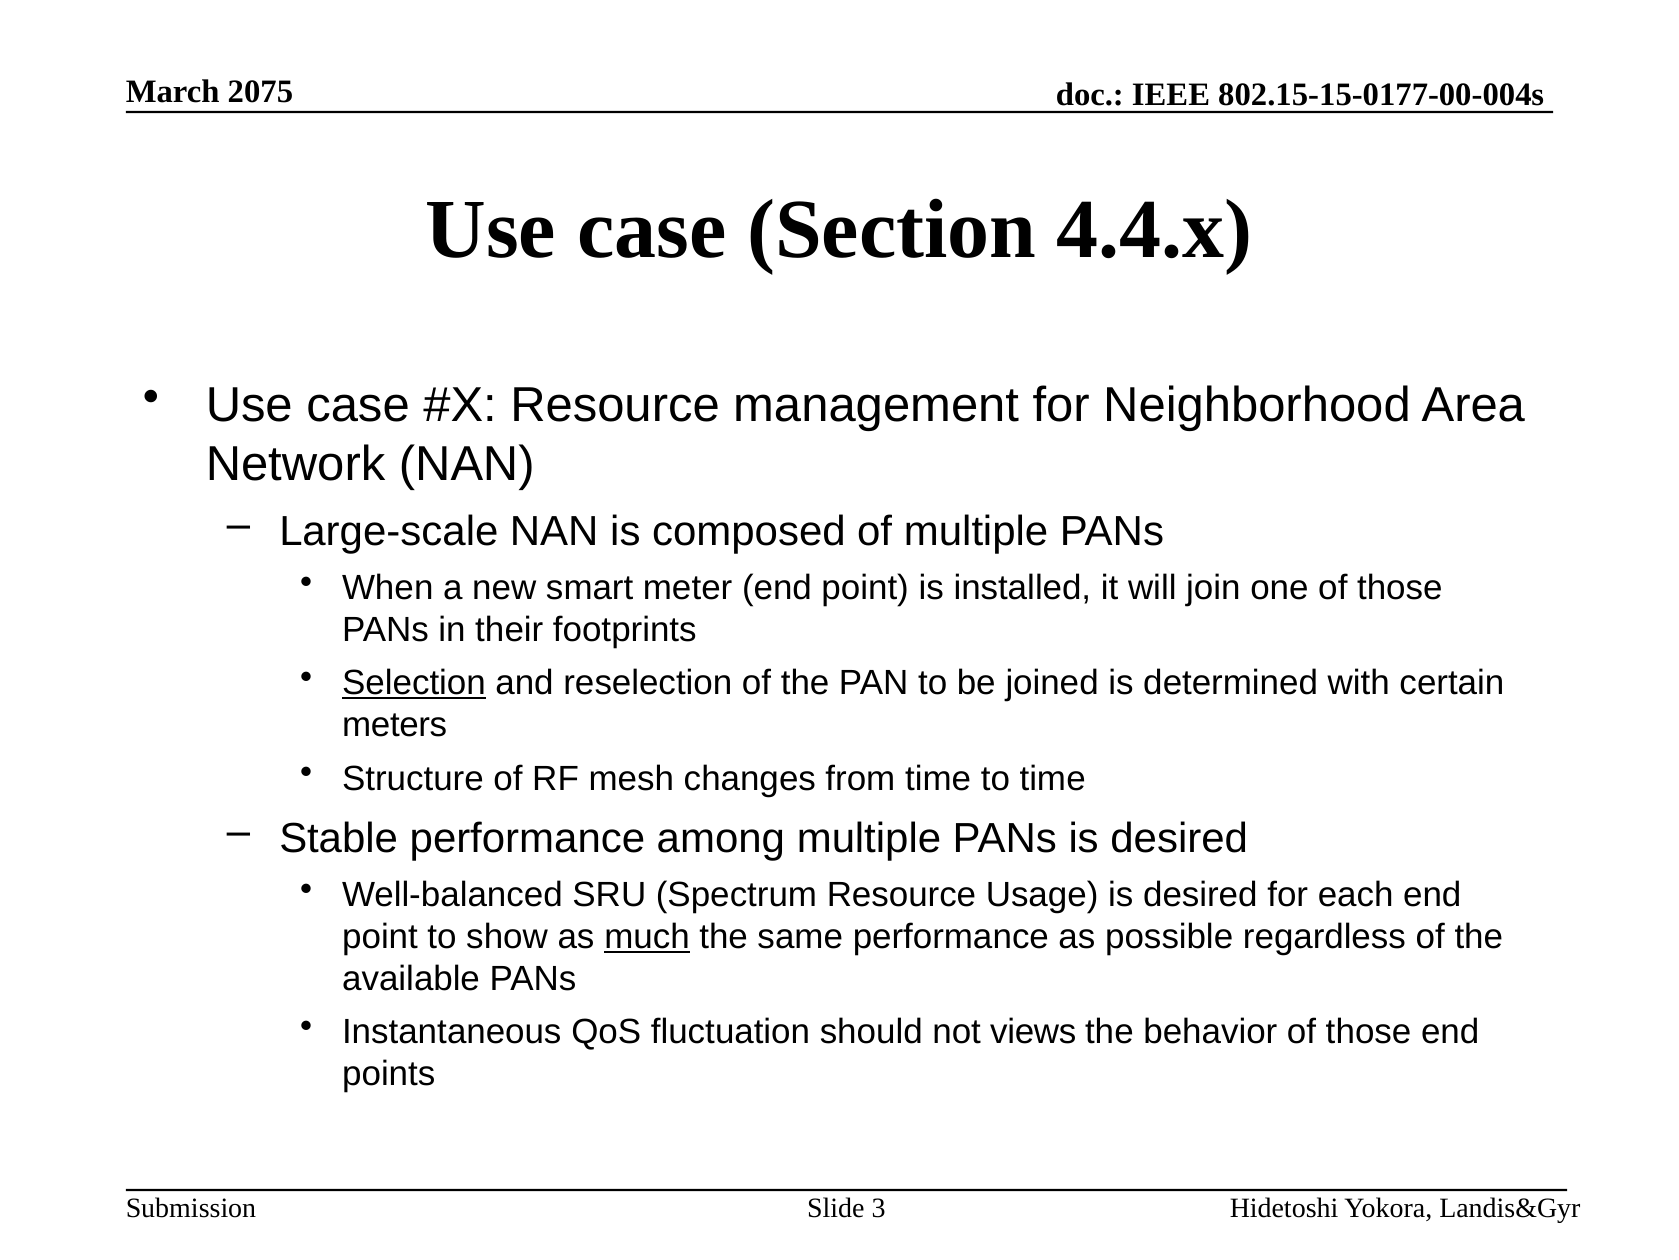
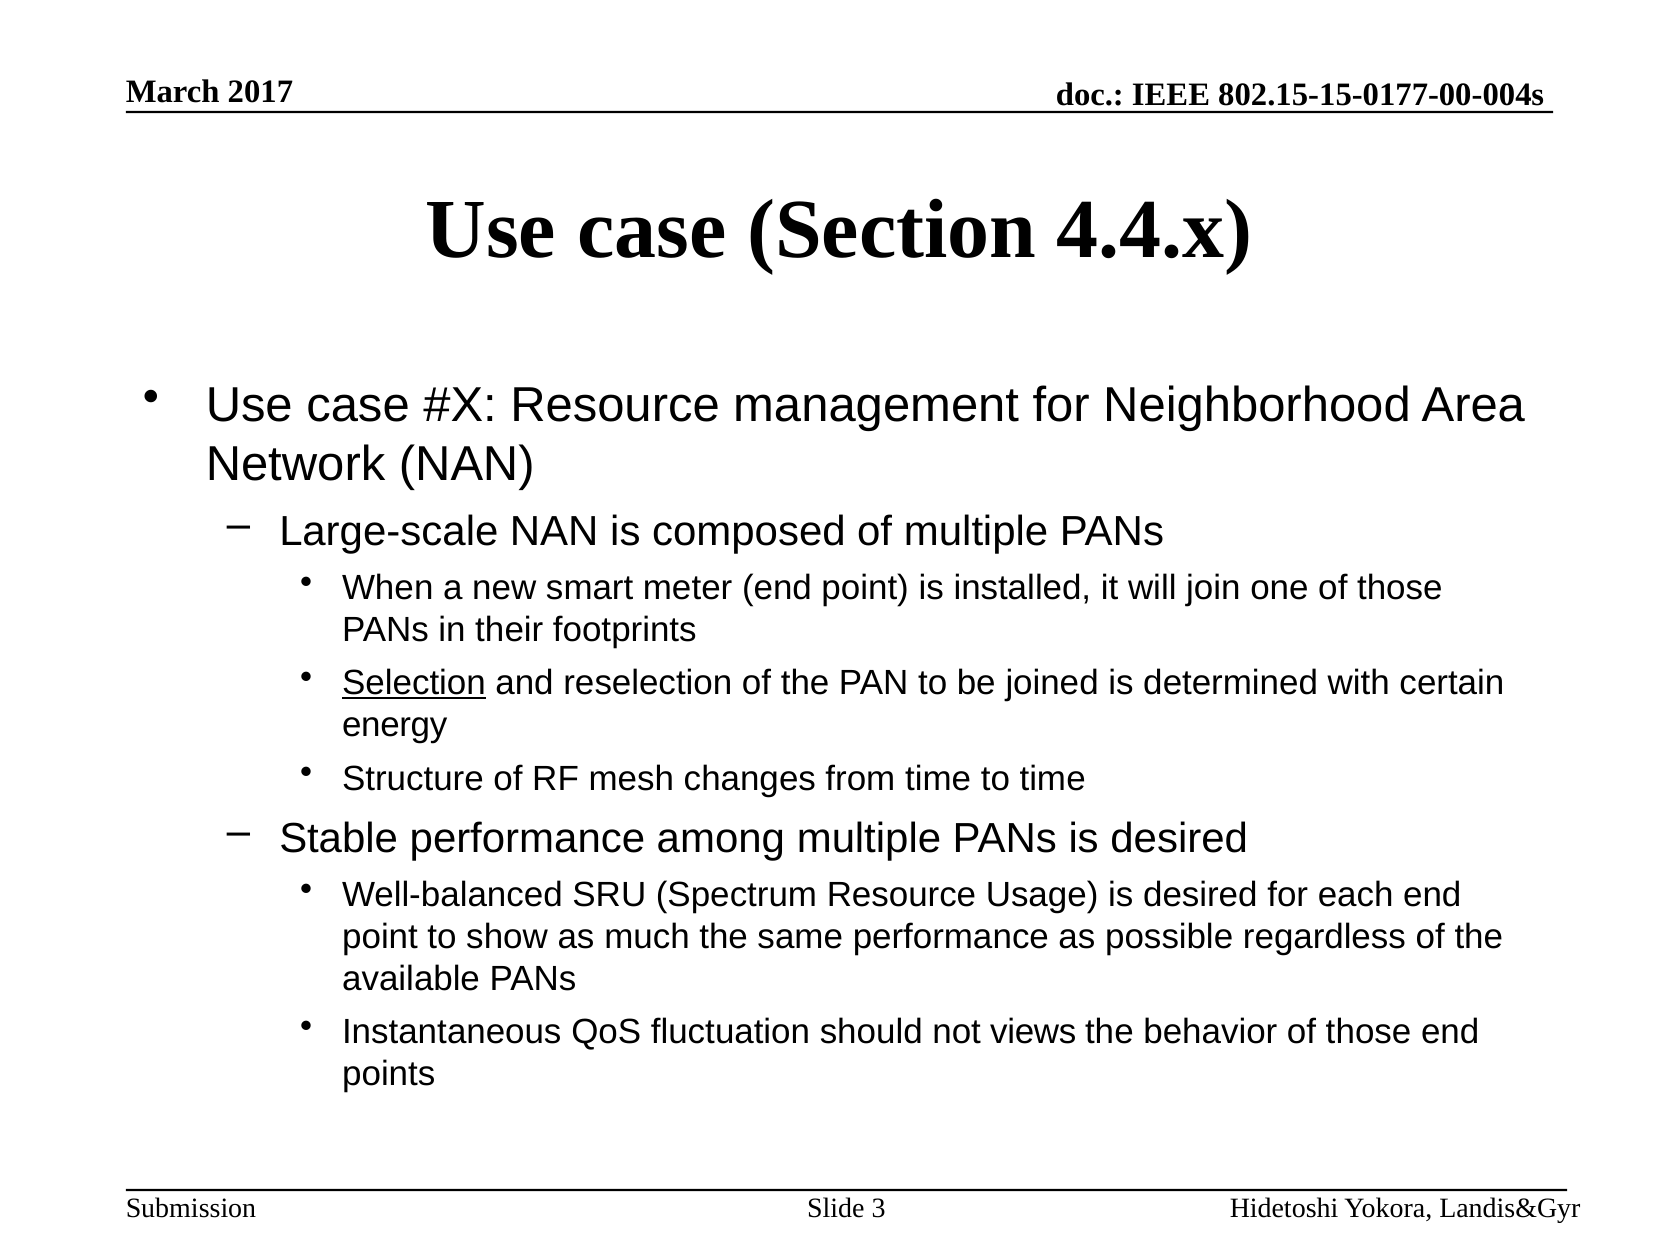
2075: 2075 -> 2017
meters: meters -> energy
much underline: present -> none
